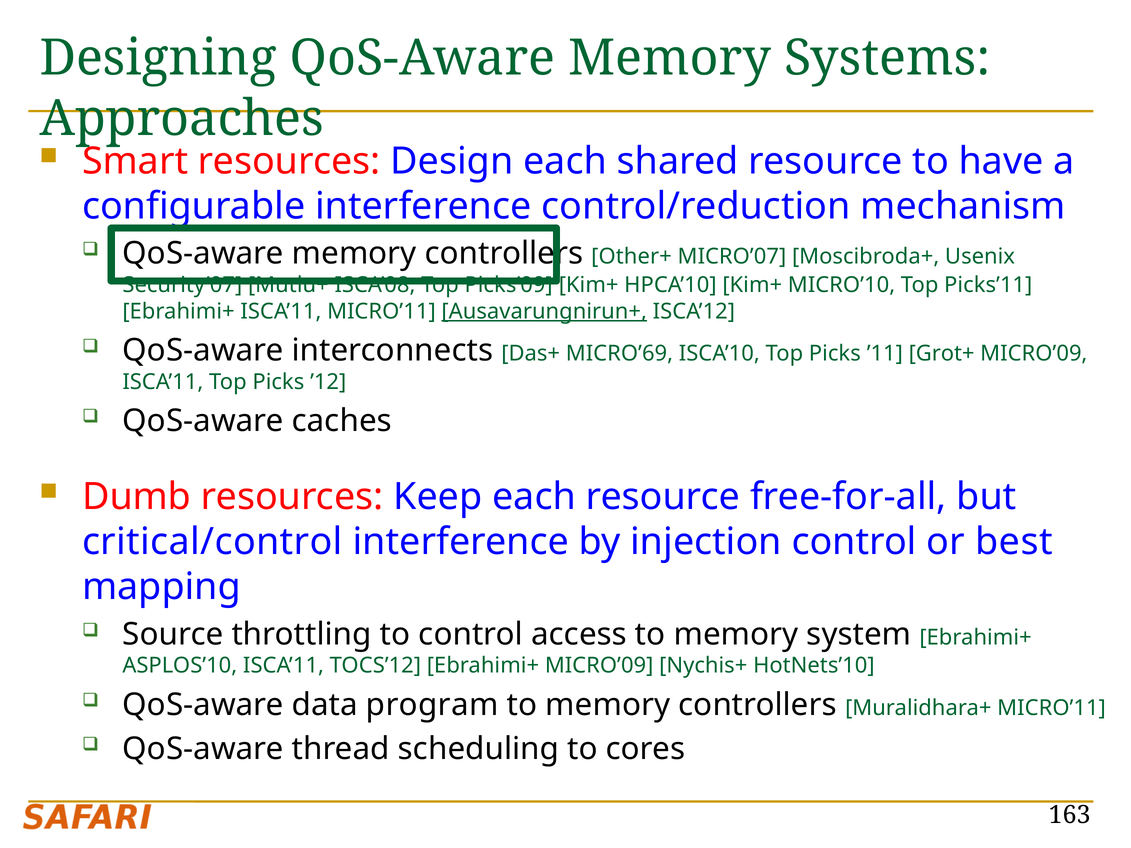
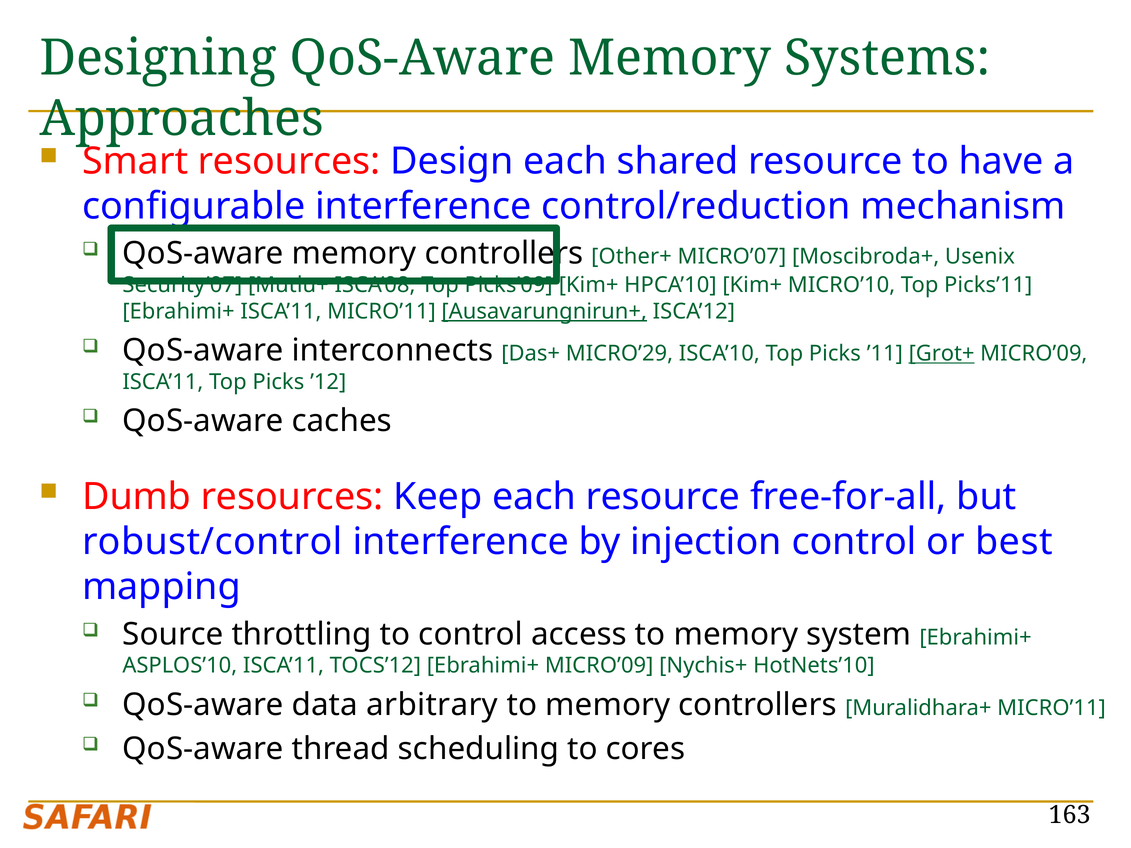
MICRO’69: MICRO’69 -> MICRO’29
Grot+ underline: none -> present
critical/control: critical/control -> robust/control
program: program -> arbitrary
